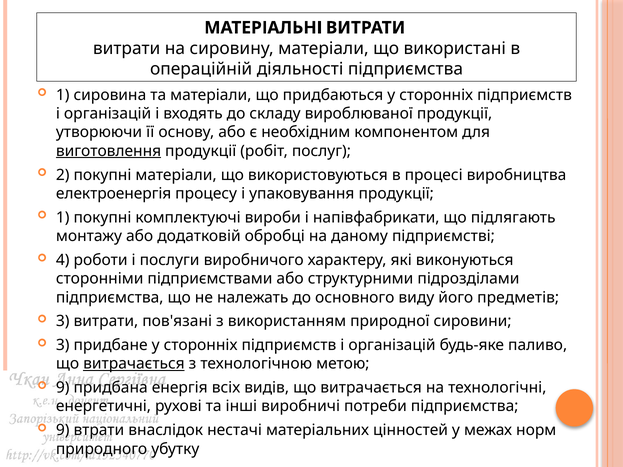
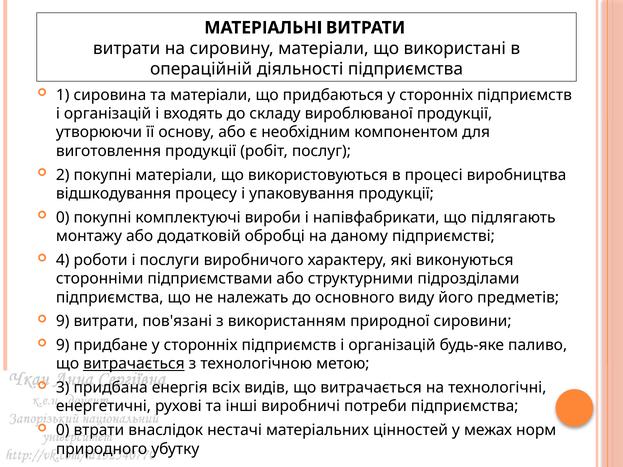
виготовлення underline: present -> none
електроенергія: електроенергія -> відшкодування
1 at (63, 218): 1 -> 0
3 at (63, 321): 3 -> 9
3 at (63, 345): 3 -> 9
9 at (63, 388): 9 -> 3
9 at (63, 430): 9 -> 0
